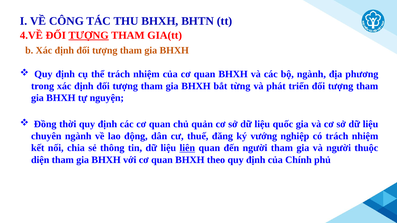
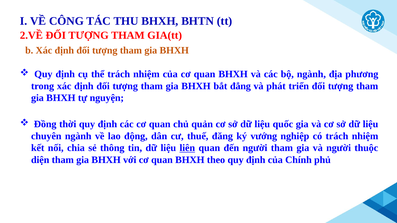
4.VỀ: 4.VỀ -> 2.VỀ
TƯỢNG at (89, 35) underline: present -> none
từng: từng -> đẳng
